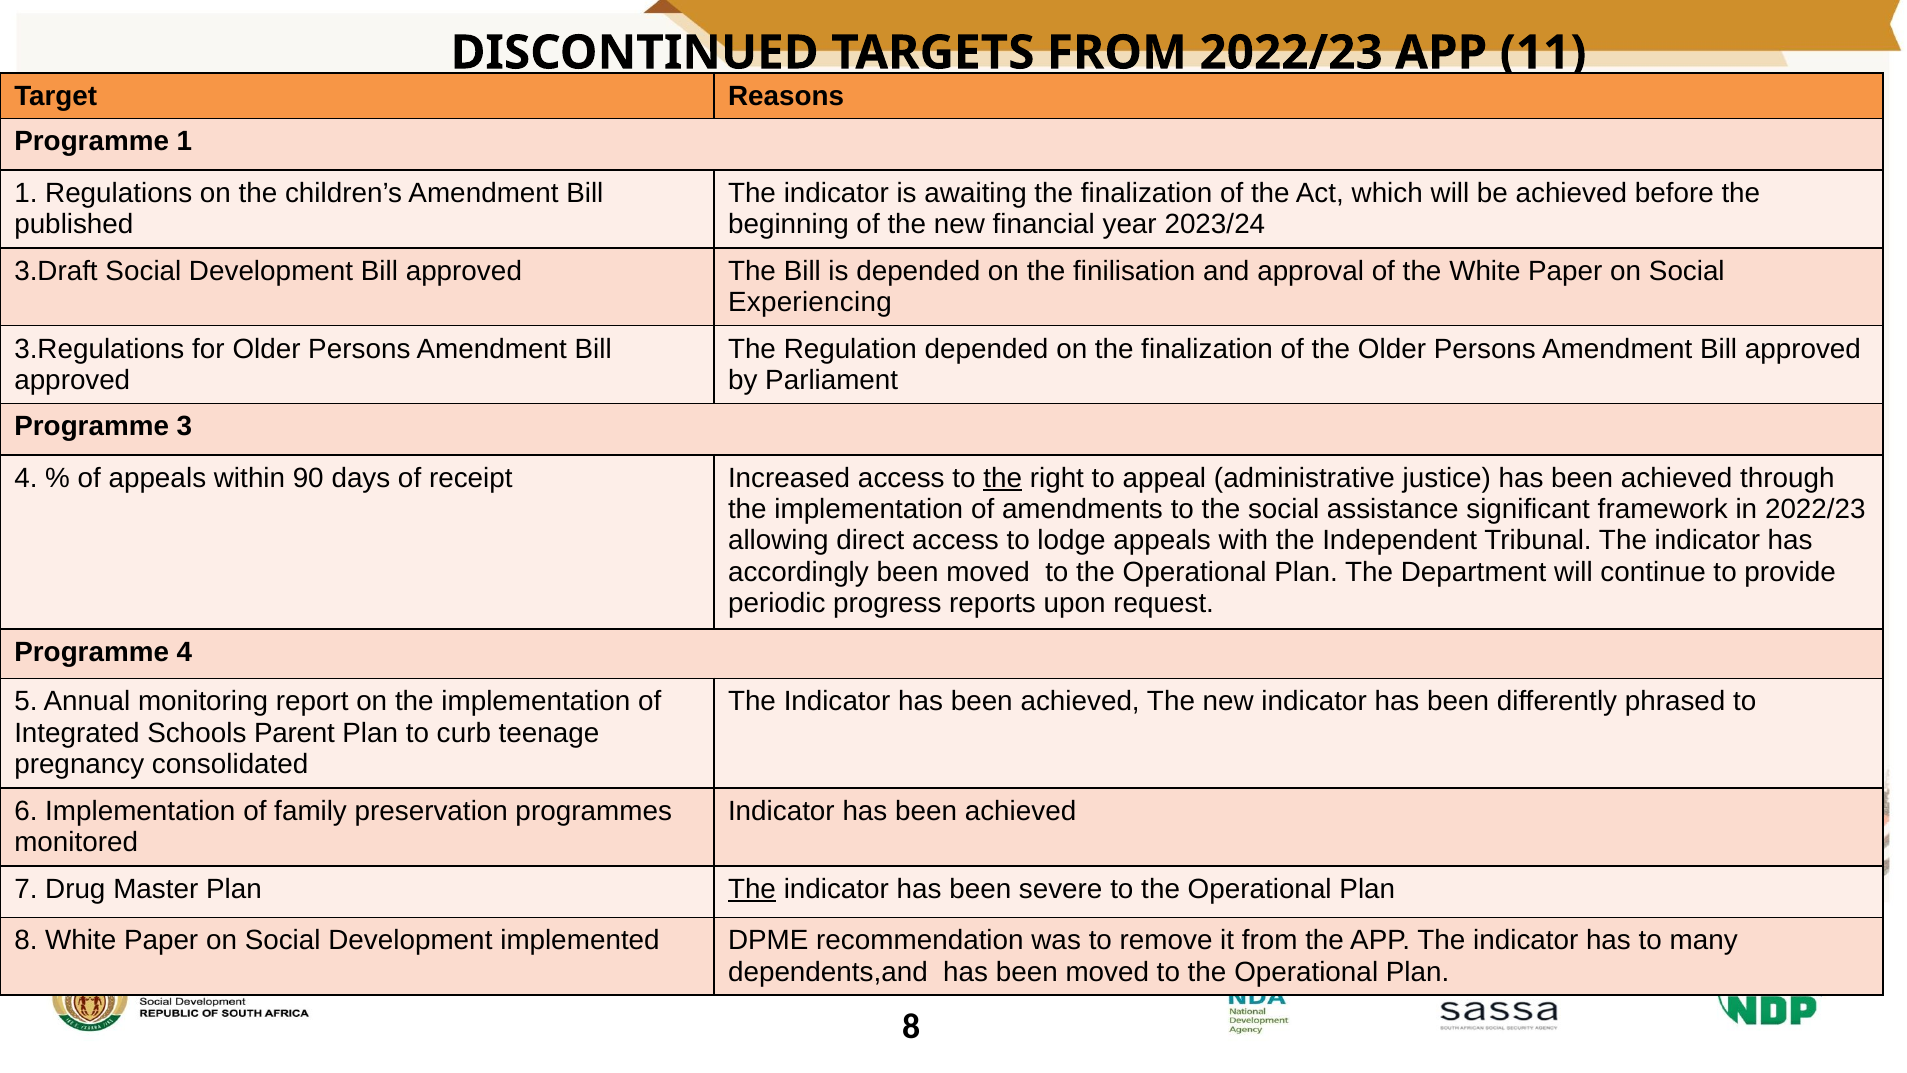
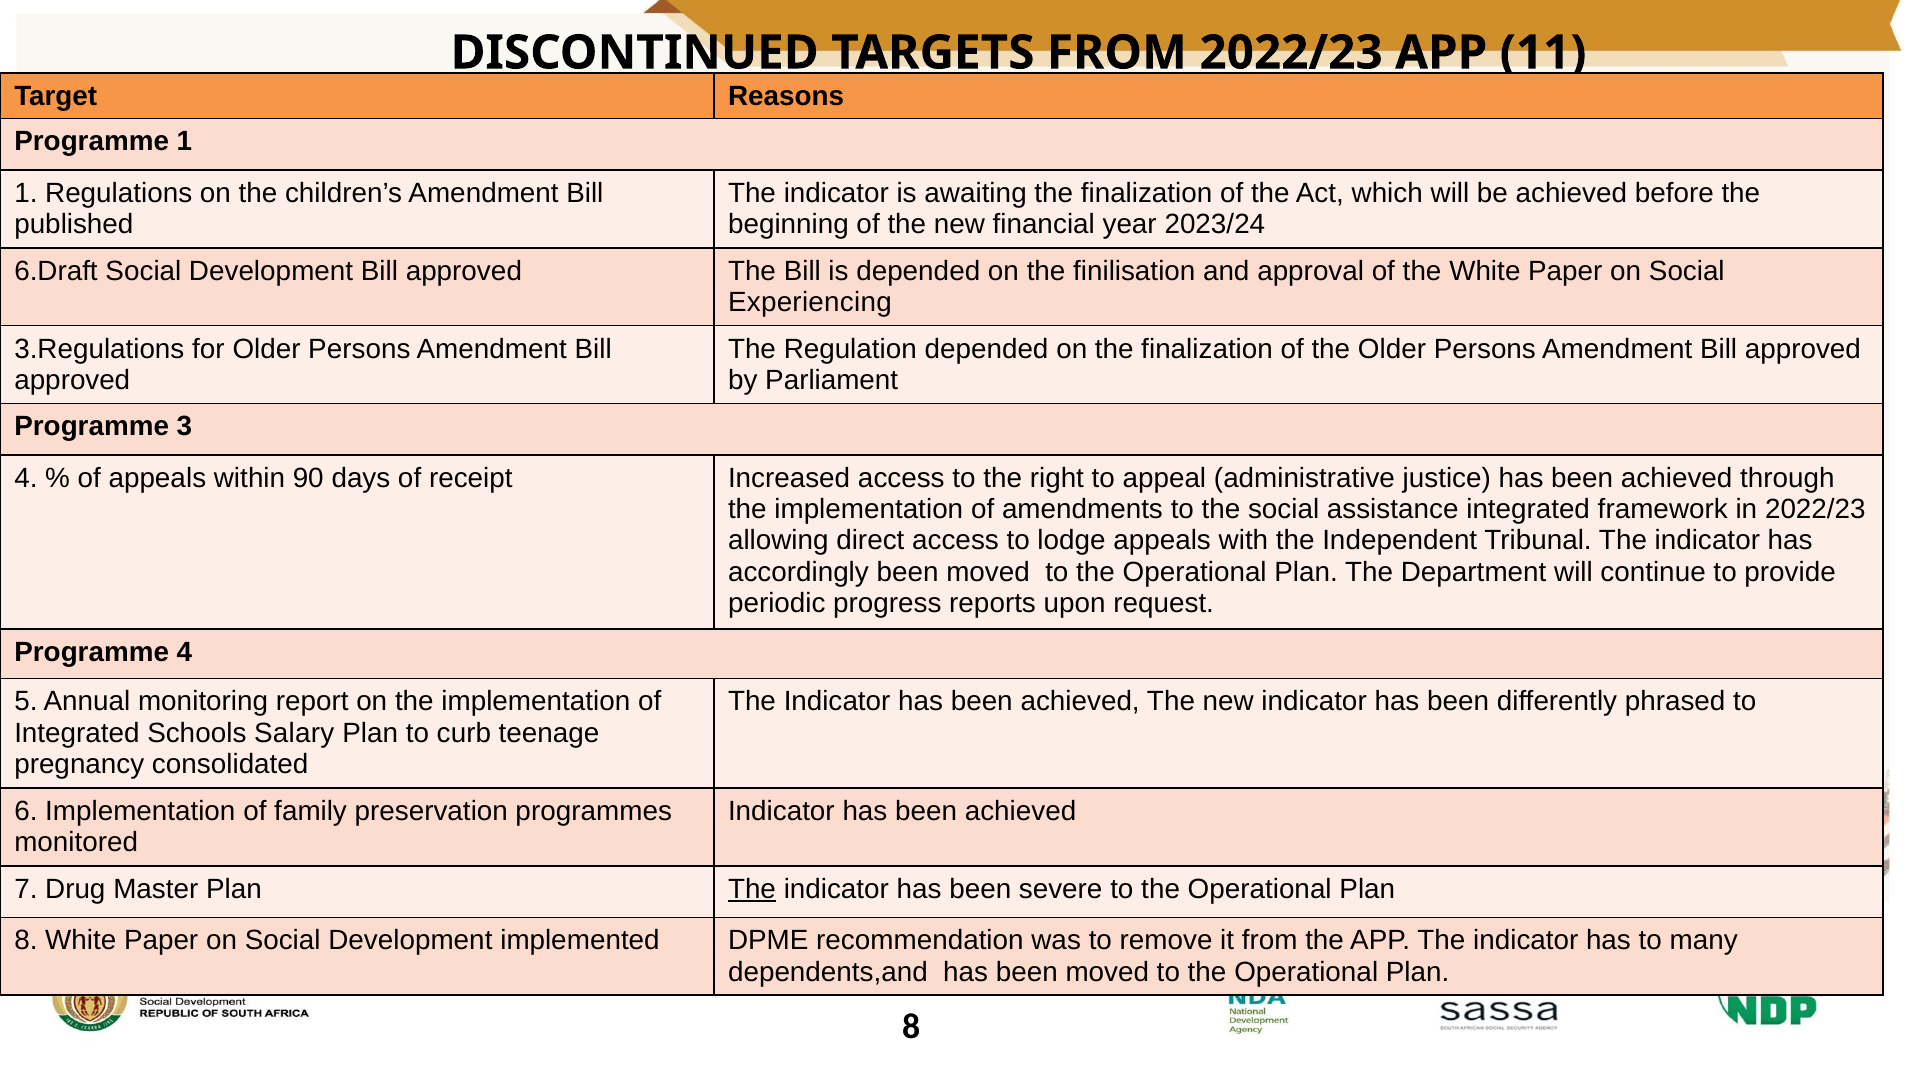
3.Draft: 3.Draft -> 6.Draft
the at (1003, 478) underline: present -> none
assistance significant: significant -> integrated
Parent: Parent -> Salary
